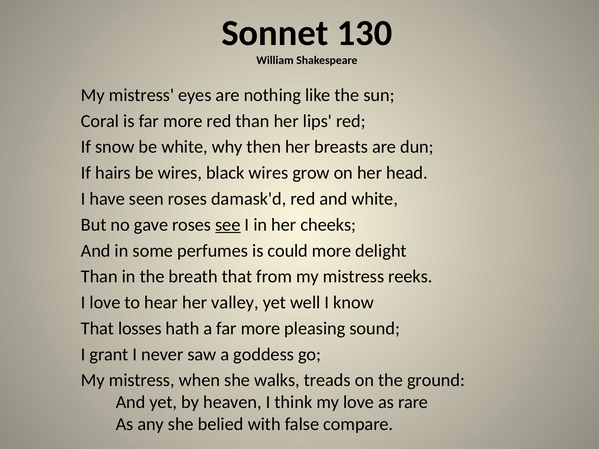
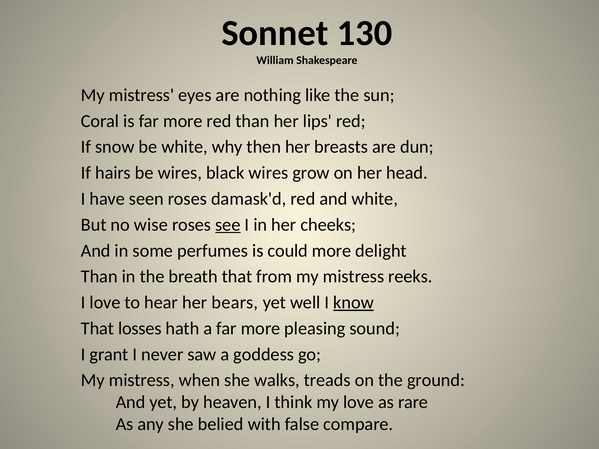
gave: gave -> wise
valley: valley -> bears
know underline: none -> present
